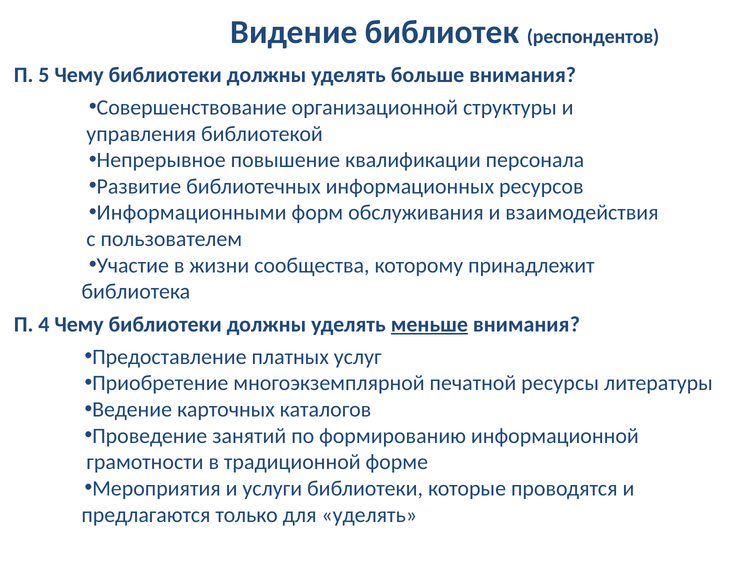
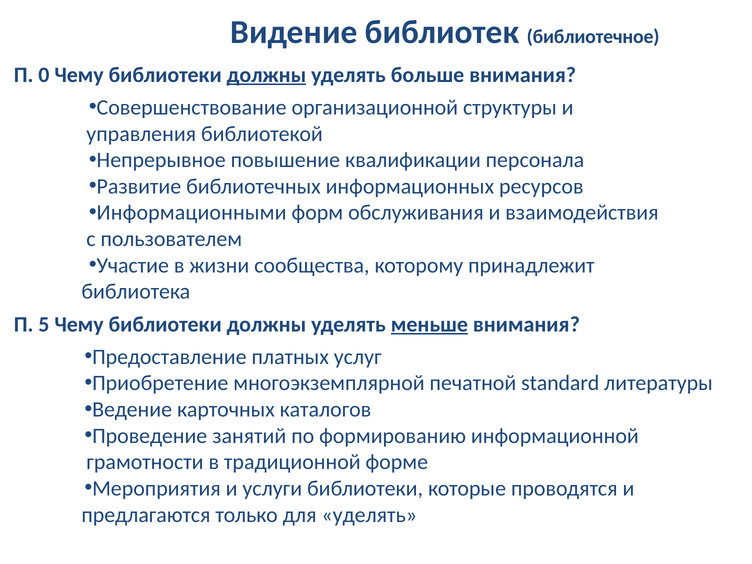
респондентов: респондентов -> библиотечное
5: 5 -> 0
должны at (266, 75) underline: none -> present
4: 4 -> 5
ресурсы: ресурсы -> standard
